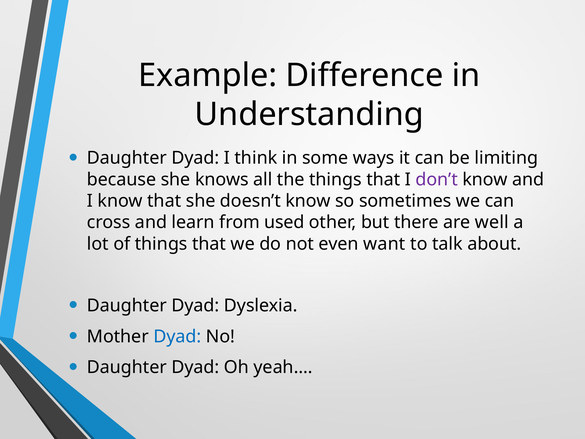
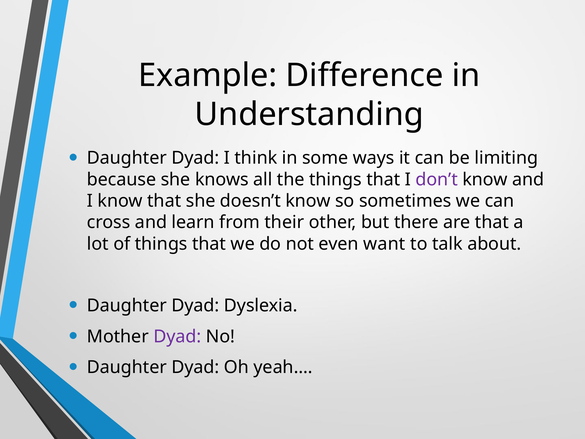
used: used -> their
are well: well -> that
Dyad at (177, 336) colour: blue -> purple
